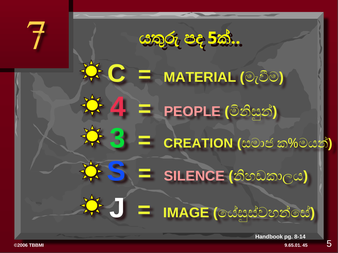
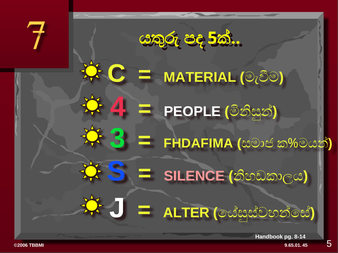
PEOPLE colour: pink -> white
CREATION: CREATION -> FHDAFIMA
IMAGE: IMAGE -> ALTER
